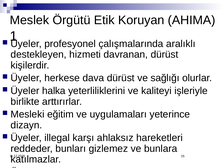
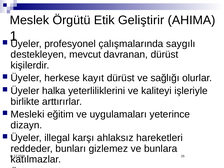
Etik Koruyan: Koruyan -> Geliştirir
aralıklı: aralıklı -> saygılı
hizmeti: hizmeti -> mevcut
dava: dava -> kayıt
